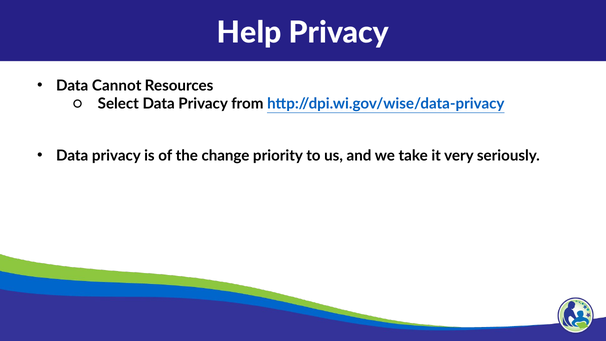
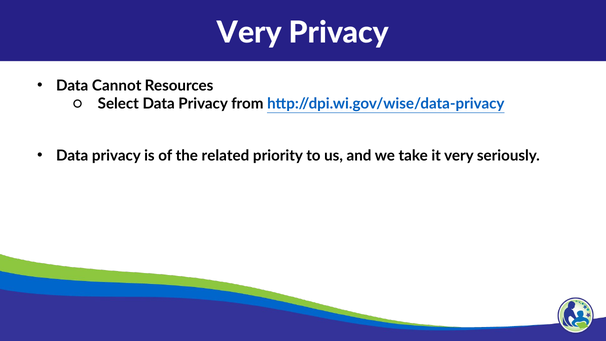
Help at (249, 33): Help -> Very
change: change -> related
